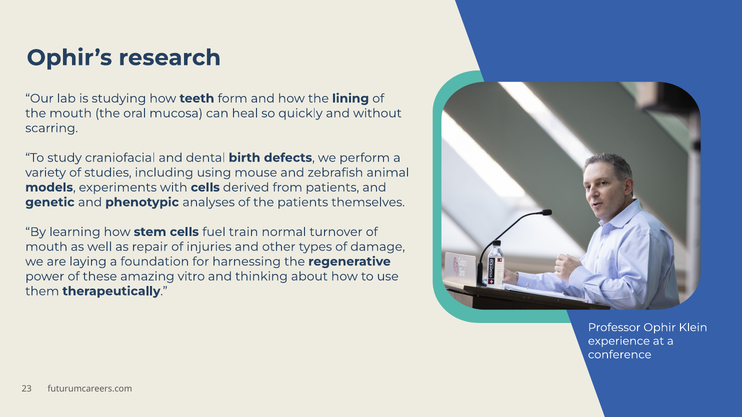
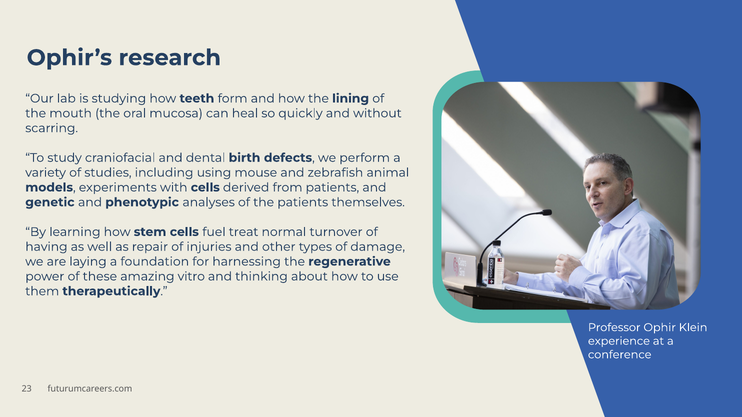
train: train -> treat
mouth at (46, 247): mouth -> having
